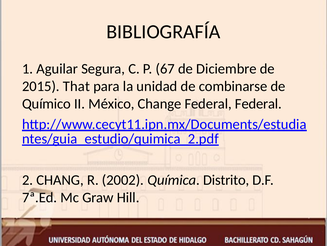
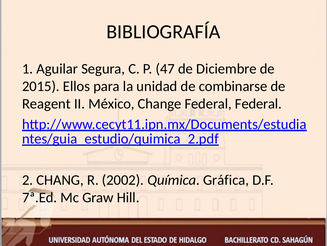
67: 67 -> 47
That: That -> Ellos
Químico: Químico -> Reagent
Distrito: Distrito -> Gráfica
